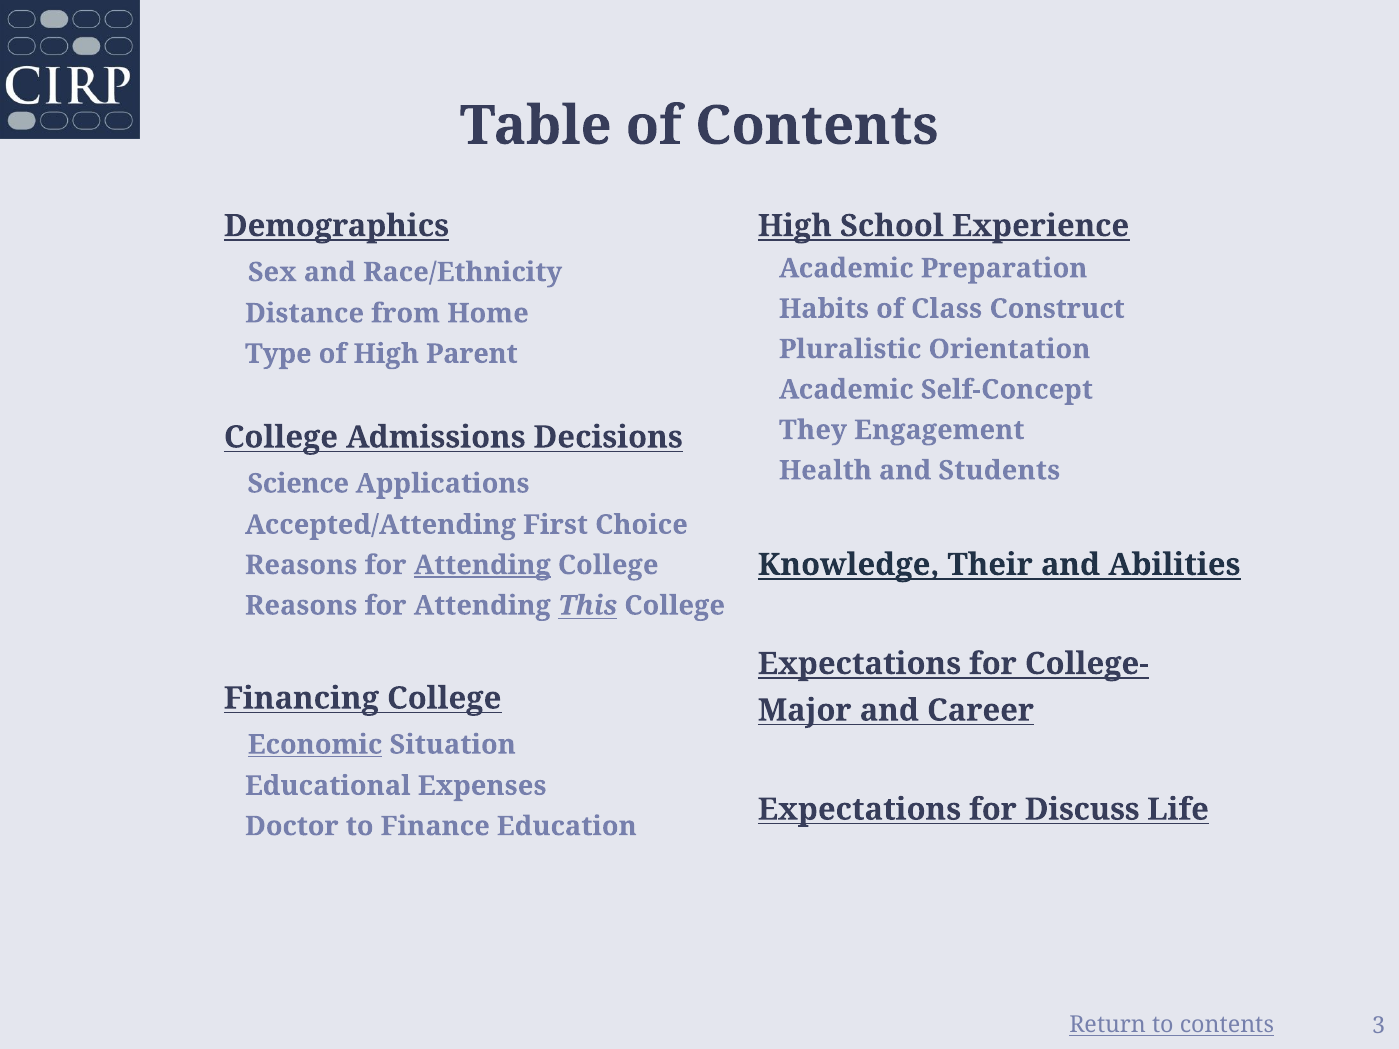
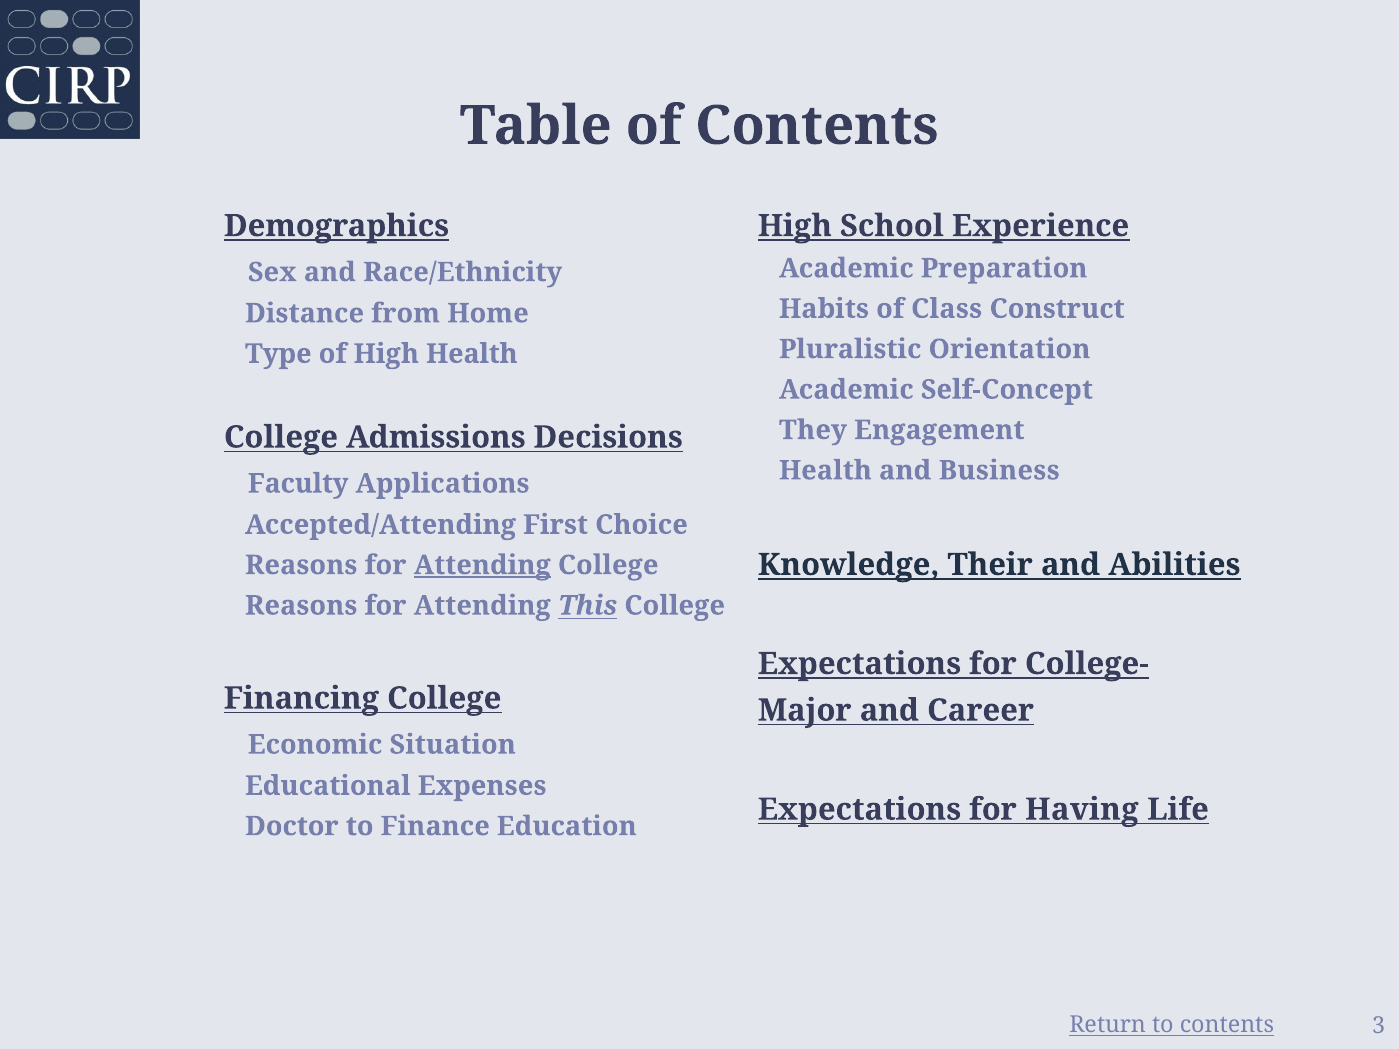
High Parent: Parent -> Health
Students: Students -> Business
Science: Science -> Faculty
Economic underline: present -> none
Discuss: Discuss -> Having
